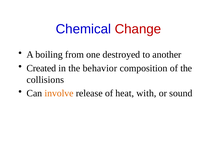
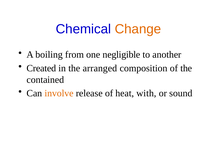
Change colour: red -> orange
destroyed: destroyed -> negligible
behavior: behavior -> arranged
collisions: collisions -> contained
